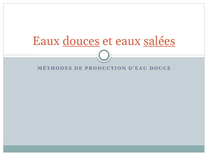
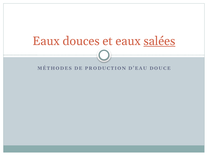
douces underline: present -> none
